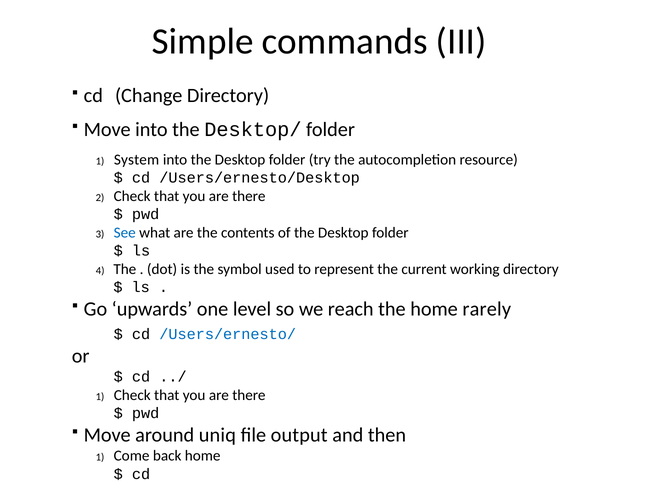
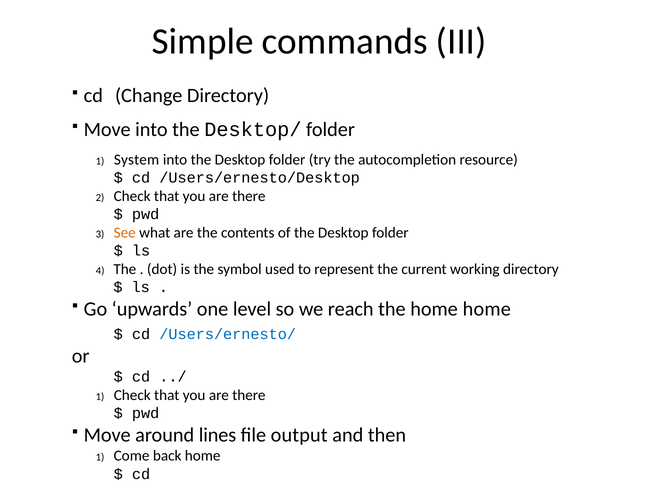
See colour: blue -> orange
home rarely: rarely -> home
uniq: uniq -> lines
